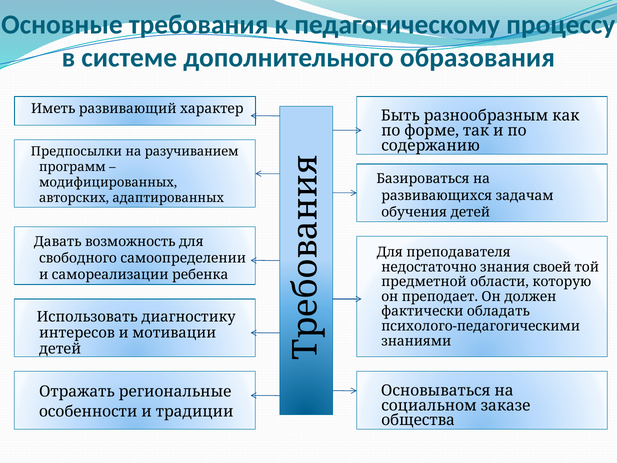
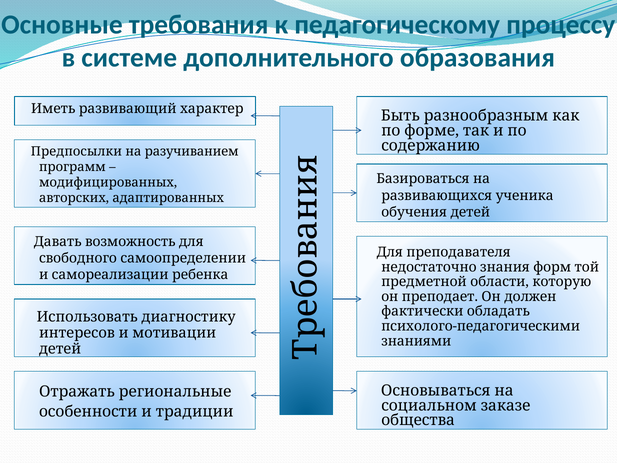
задачам: задачам -> ученика
своей: своей -> форм
